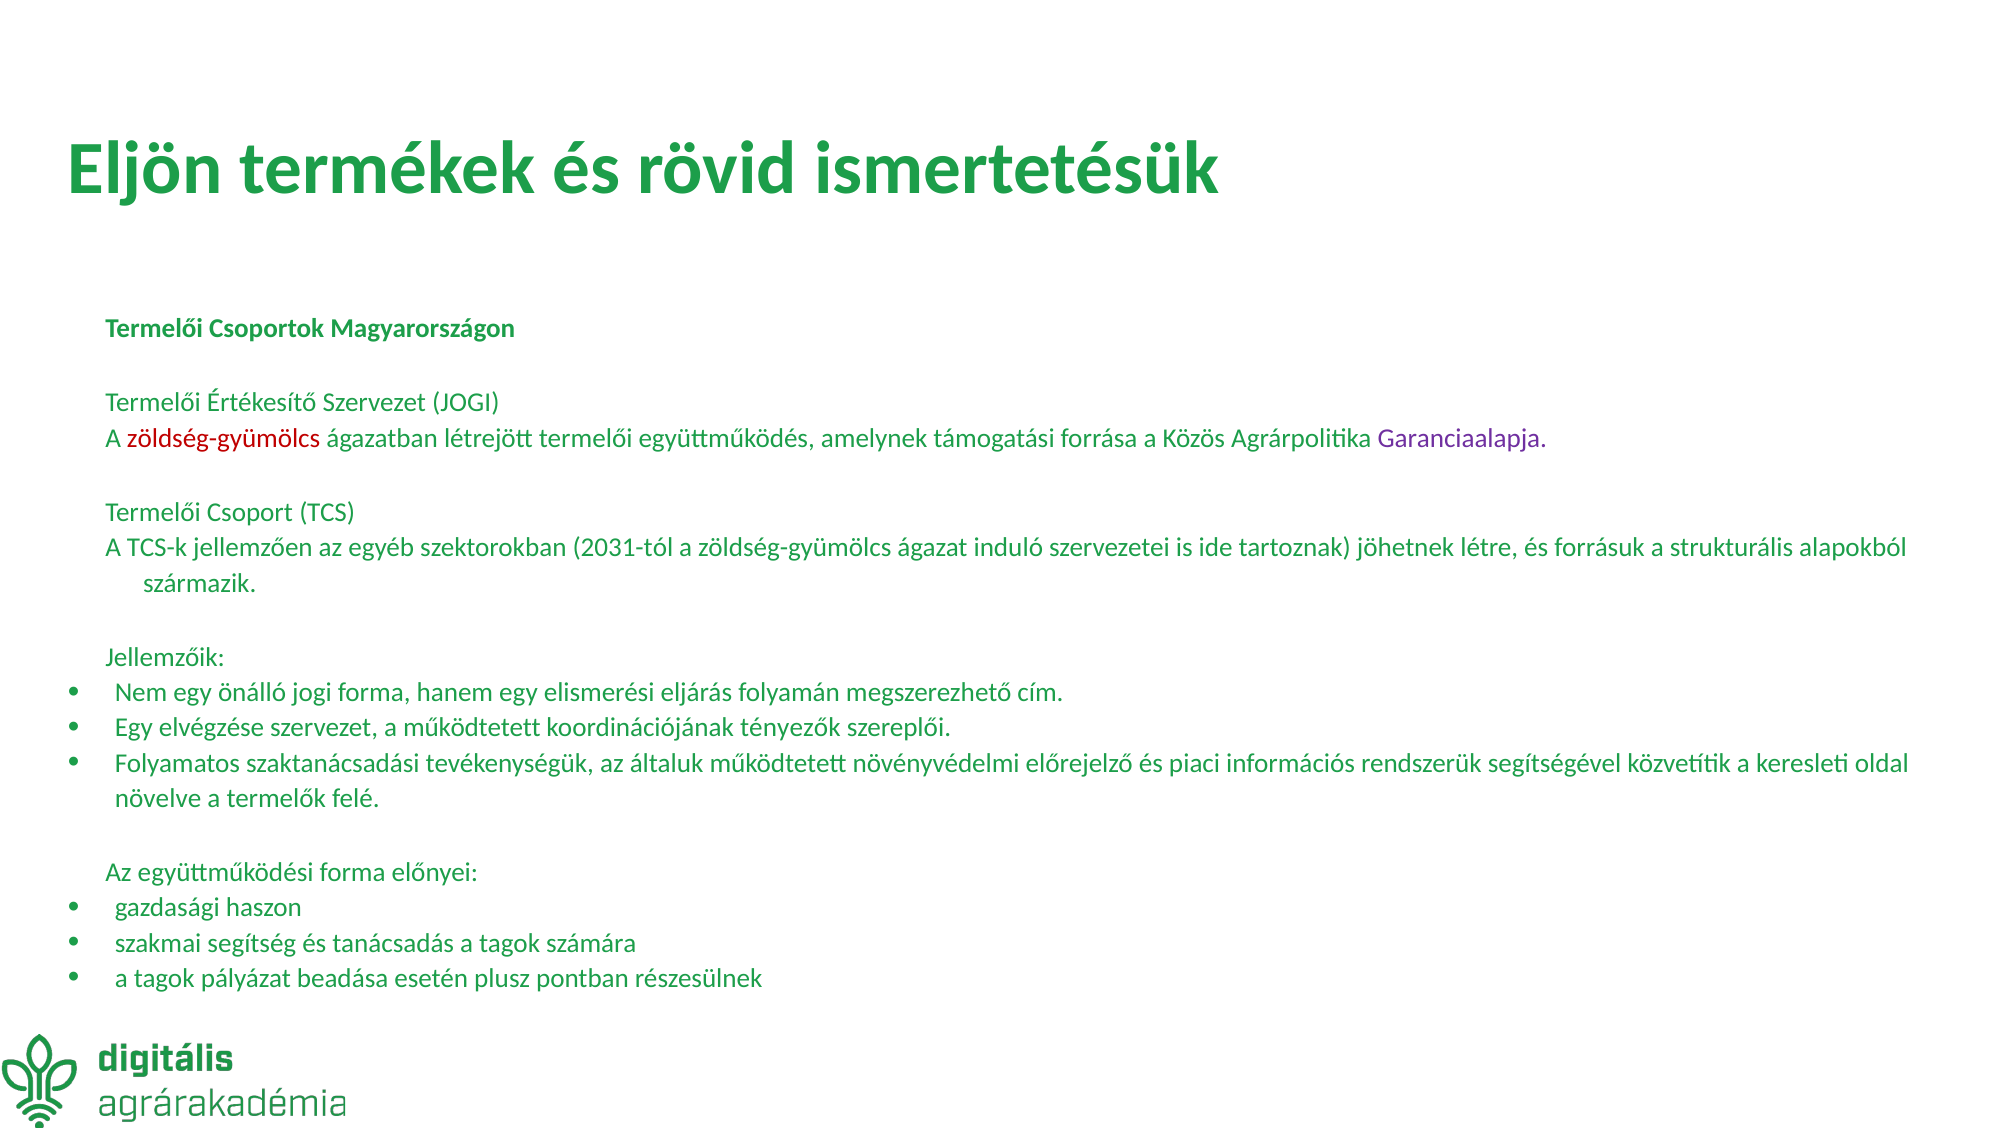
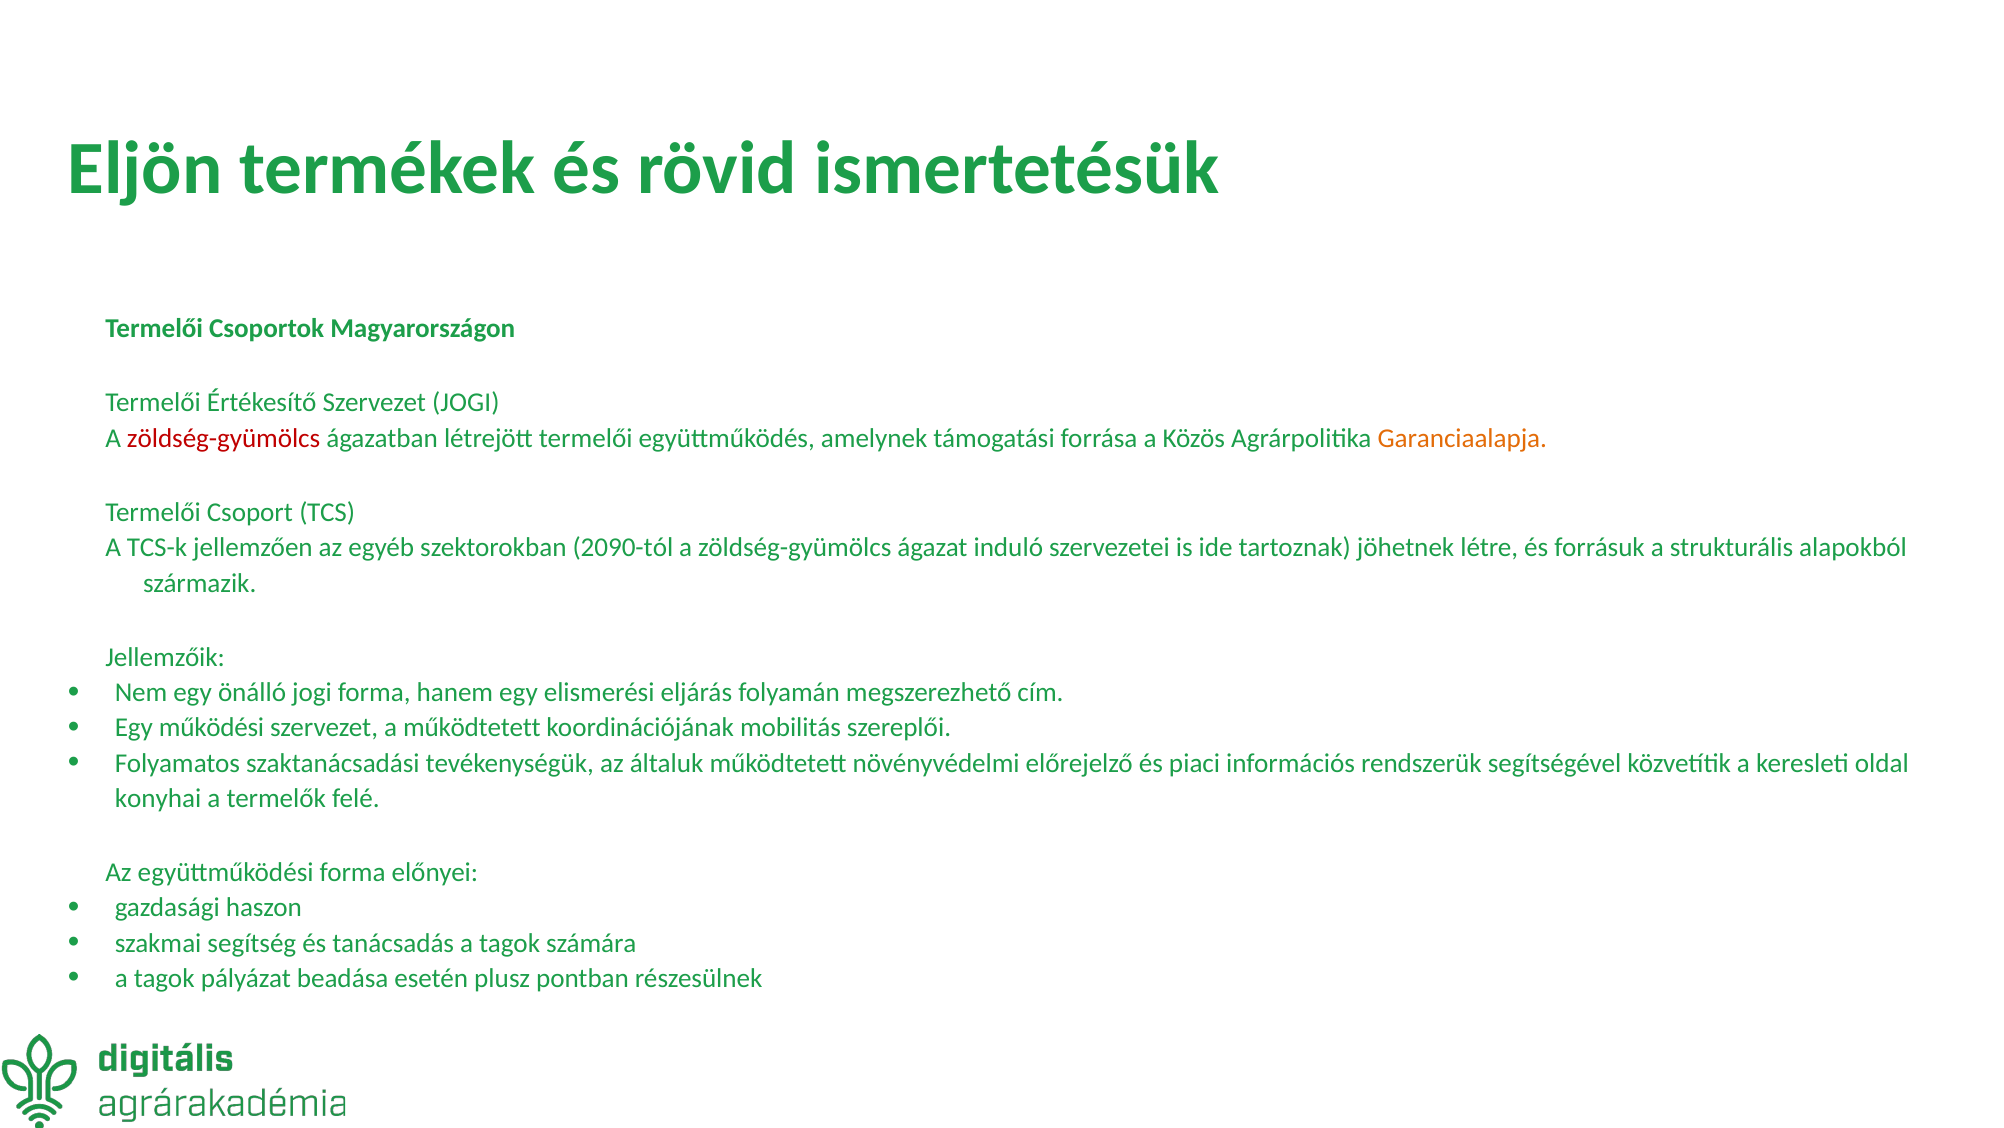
Garanciaalapja colour: purple -> orange
2031-tól: 2031-tól -> 2090-tól
elvégzése: elvégzése -> működési
tényezők: tényezők -> mobilitás
növelve: növelve -> konyhai
